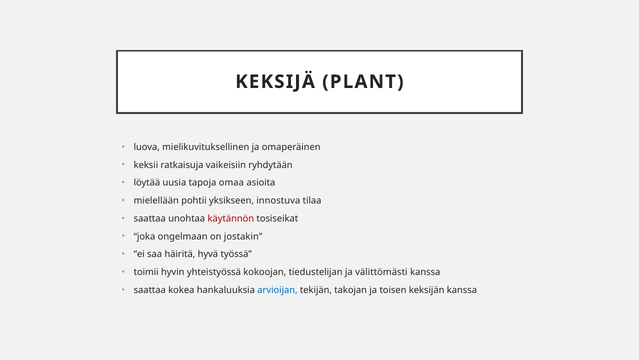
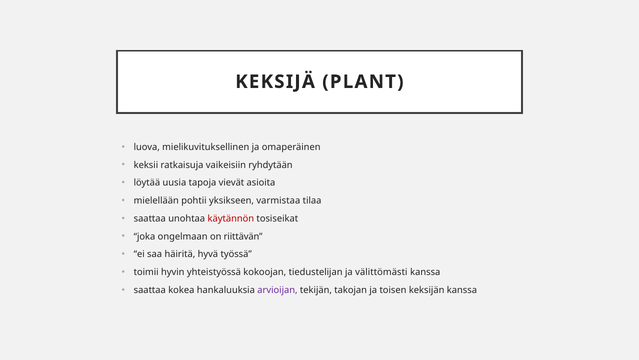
omaa: omaa -> vievät
innostuva: innostuva -> varmistaa
jostakin: jostakin -> riittävän
arvioijan colour: blue -> purple
